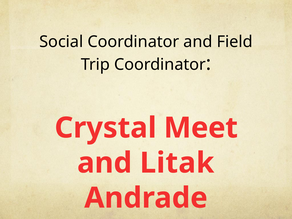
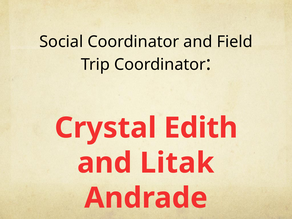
Meet: Meet -> Edith
